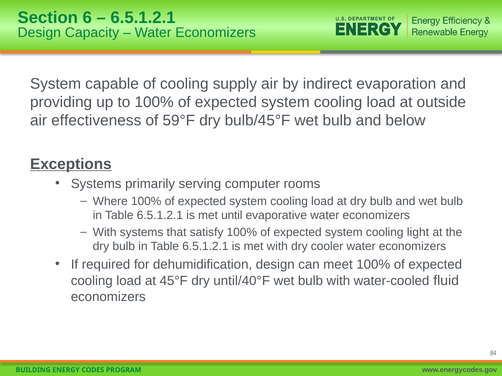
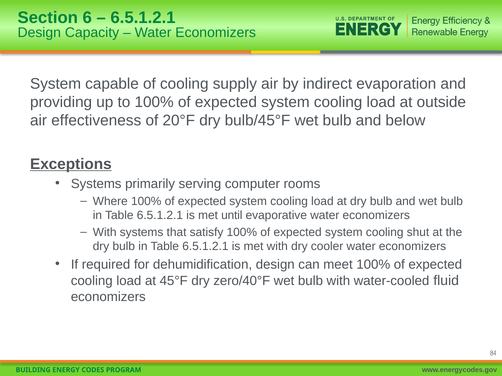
59°F: 59°F -> 20°F
light: light -> shut
until/40°F: until/40°F -> zero/40°F
